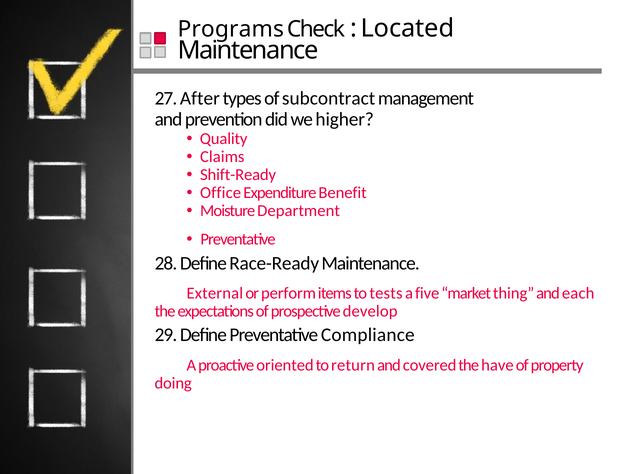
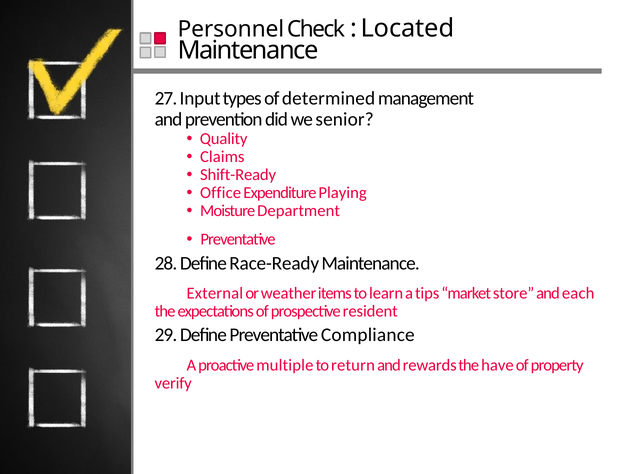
Programs: Programs -> Personnel
After: After -> Input
subcontract: subcontract -> determined
higher: higher -> senior
Benefit: Benefit -> Playing
perform: perform -> weather
tests: tests -> learn
five: five -> tips
thing: thing -> store
develop: develop -> resident
oriented: oriented -> multiple
covered: covered -> rewards
doing: doing -> verify
